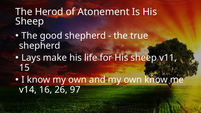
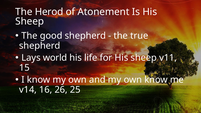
make: make -> world
97: 97 -> 25
